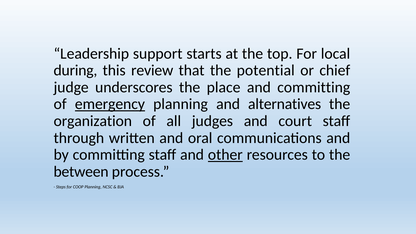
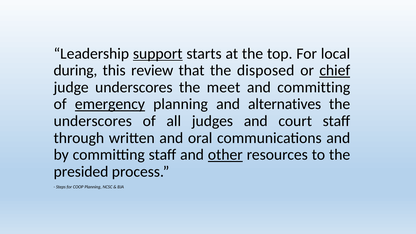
support underline: none -> present
potential: potential -> disposed
chief underline: none -> present
place: place -> meet
organization at (93, 121): organization -> underscores
between: between -> presided
